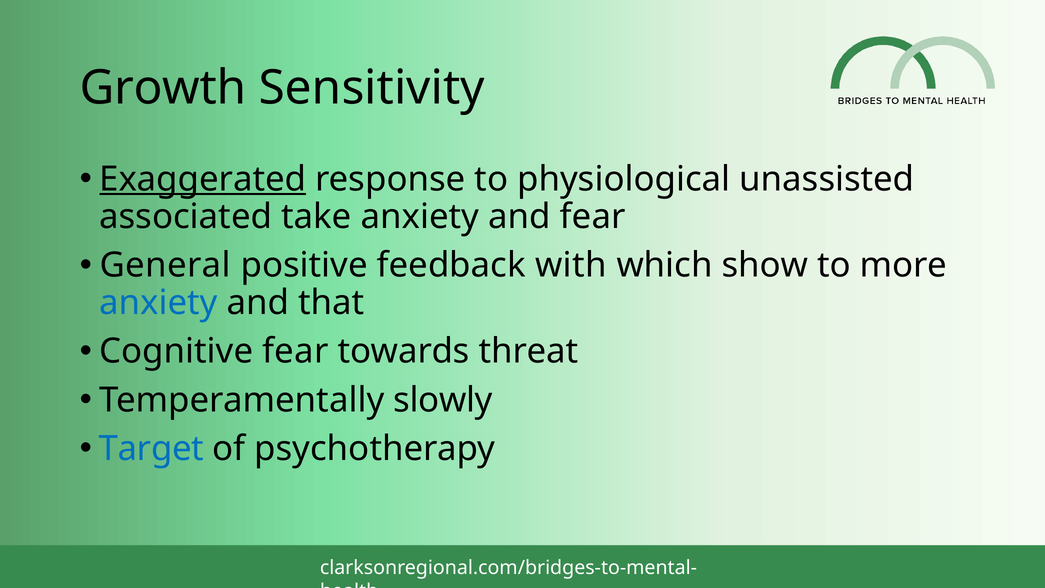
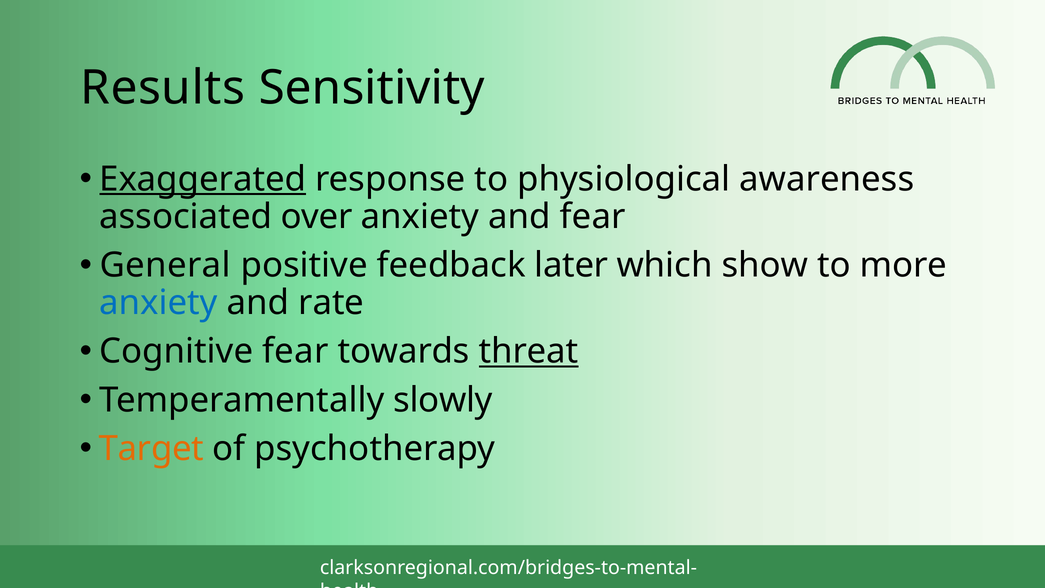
Growth: Growth -> Results
unassisted: unassisted -> awareness
take: take -> over
with: with -> later
that: that -> rate
threat underline: none -> present
Target colour: blue -> orange
